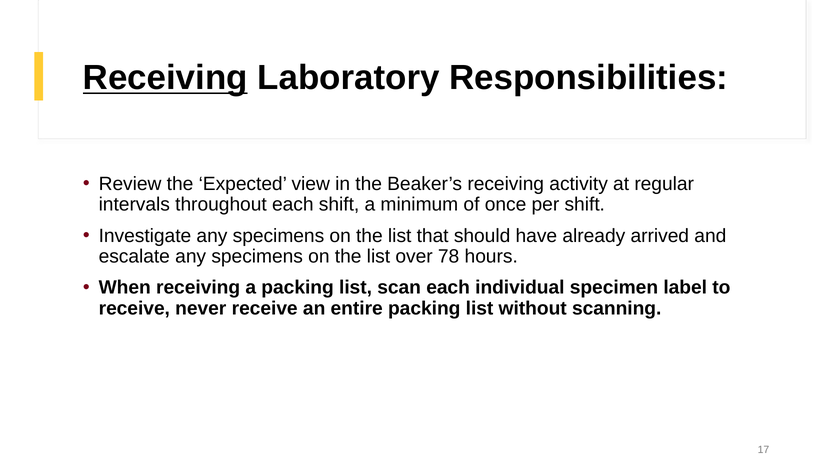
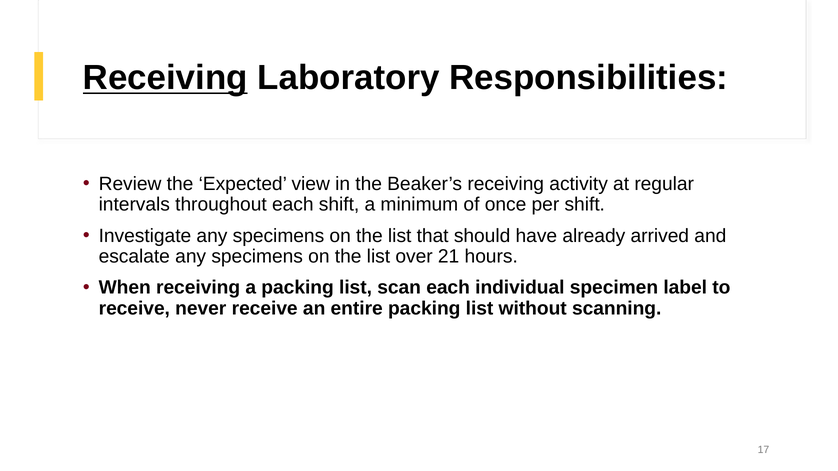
78: 78 -> 21
